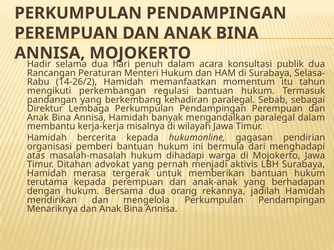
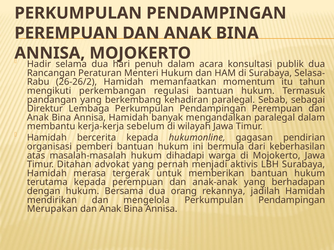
14-26/2: 14-26/2 -> 26-26/2
misalnya: misalnya -> sebelum
menghadapi: menghadapi -> keberhasilan
Menariknya: Menariknya -> Merupakan
